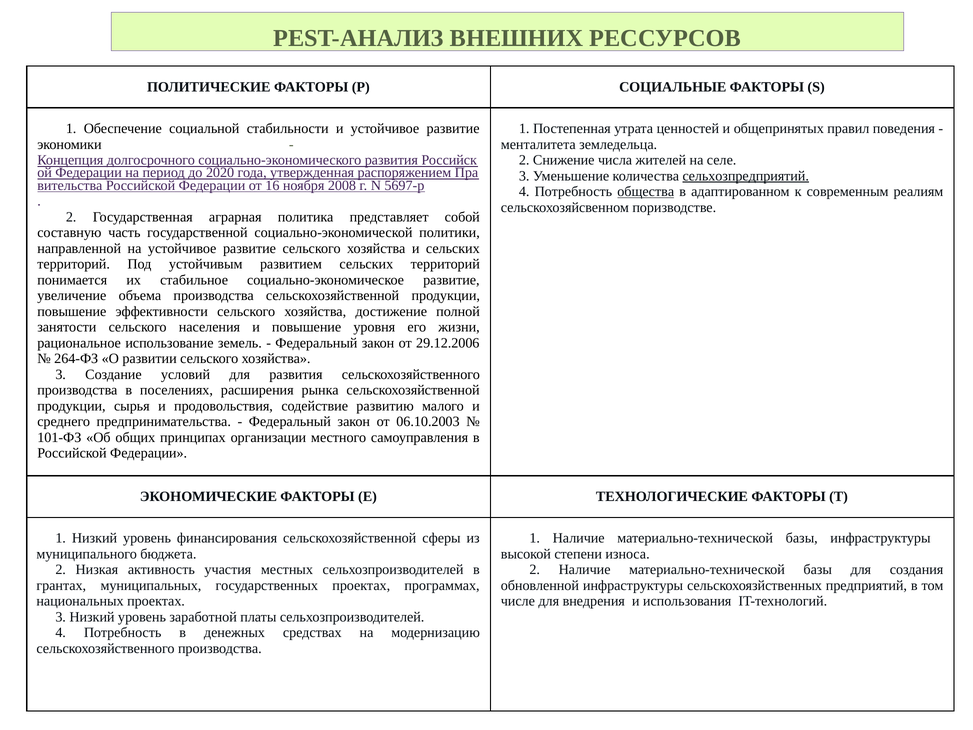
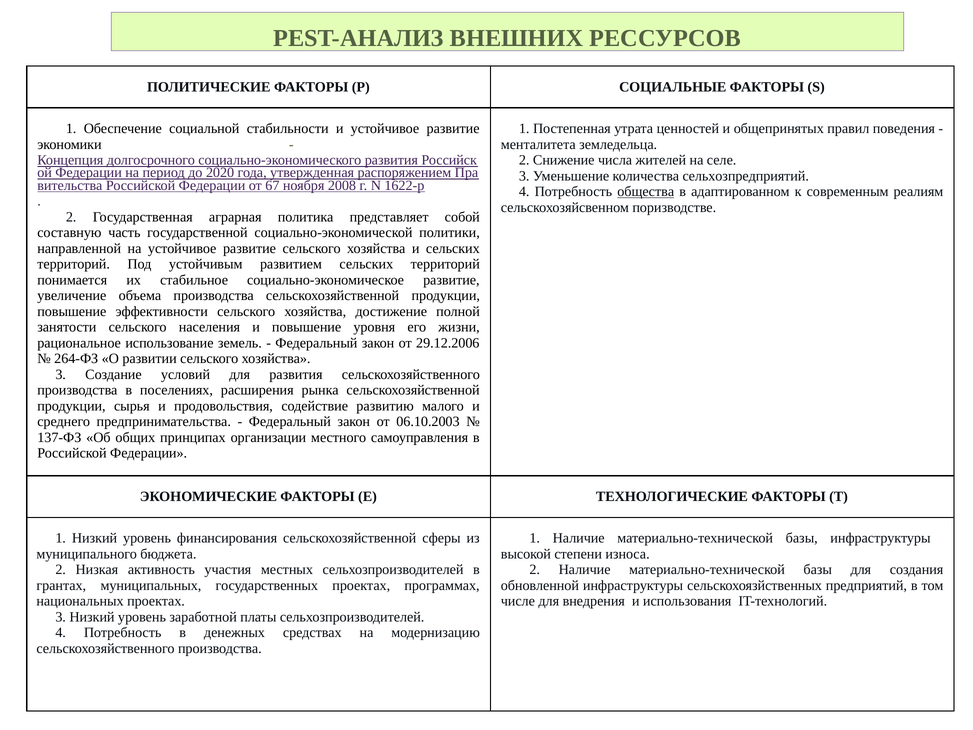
сельхозпредприятий underline: present -> none
16: 16 -> 67
5697-р: 5697-р -> 1622-р
101-ФЗ: 101-ФЗ -> 137-ФЗ
